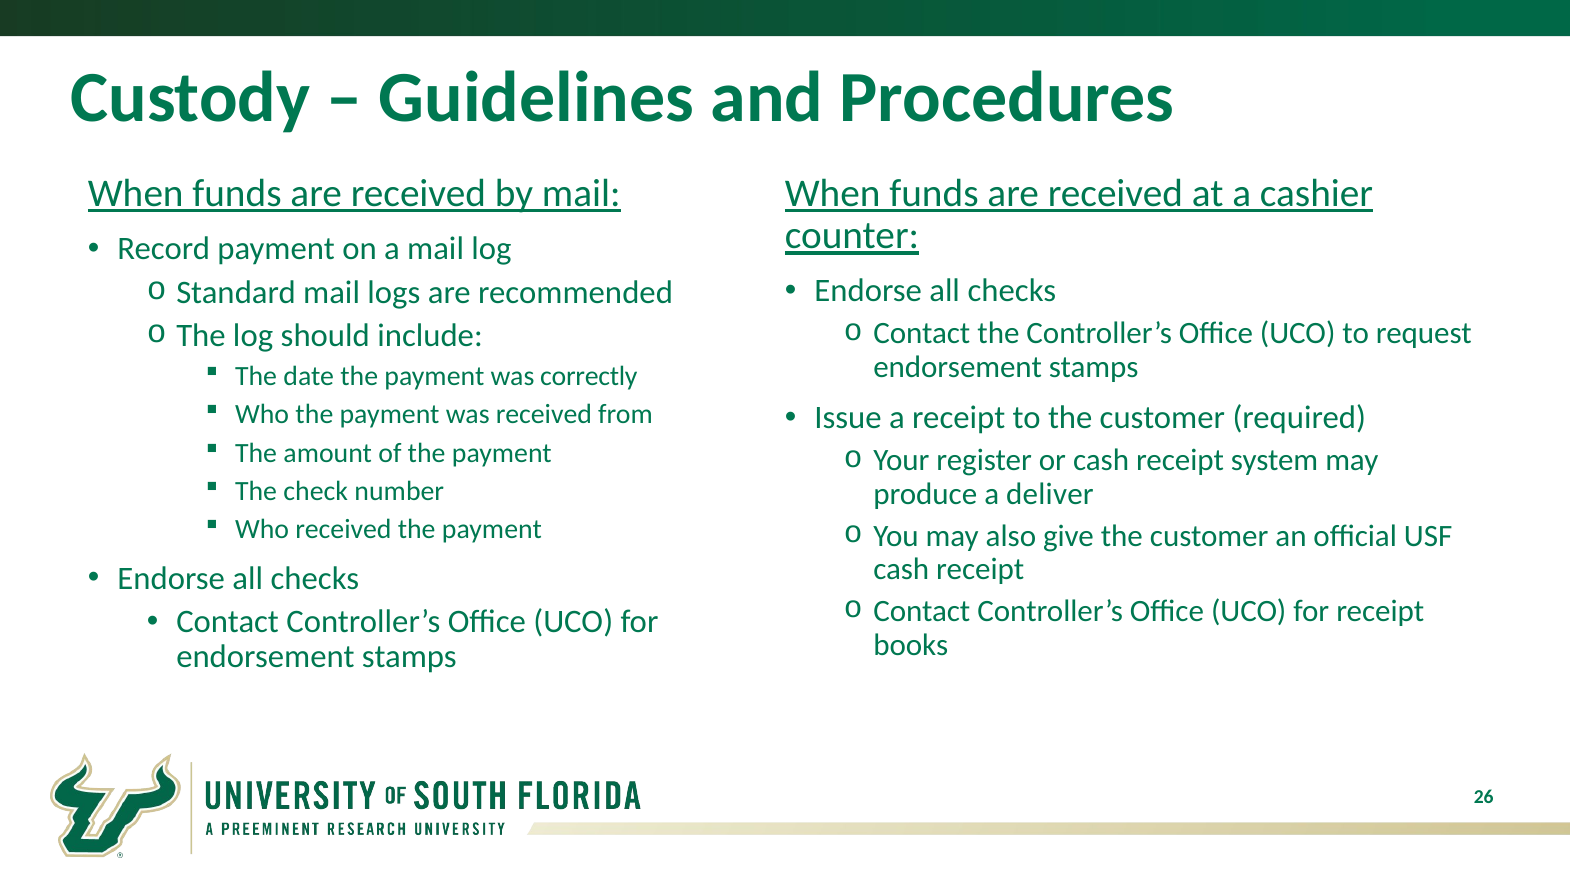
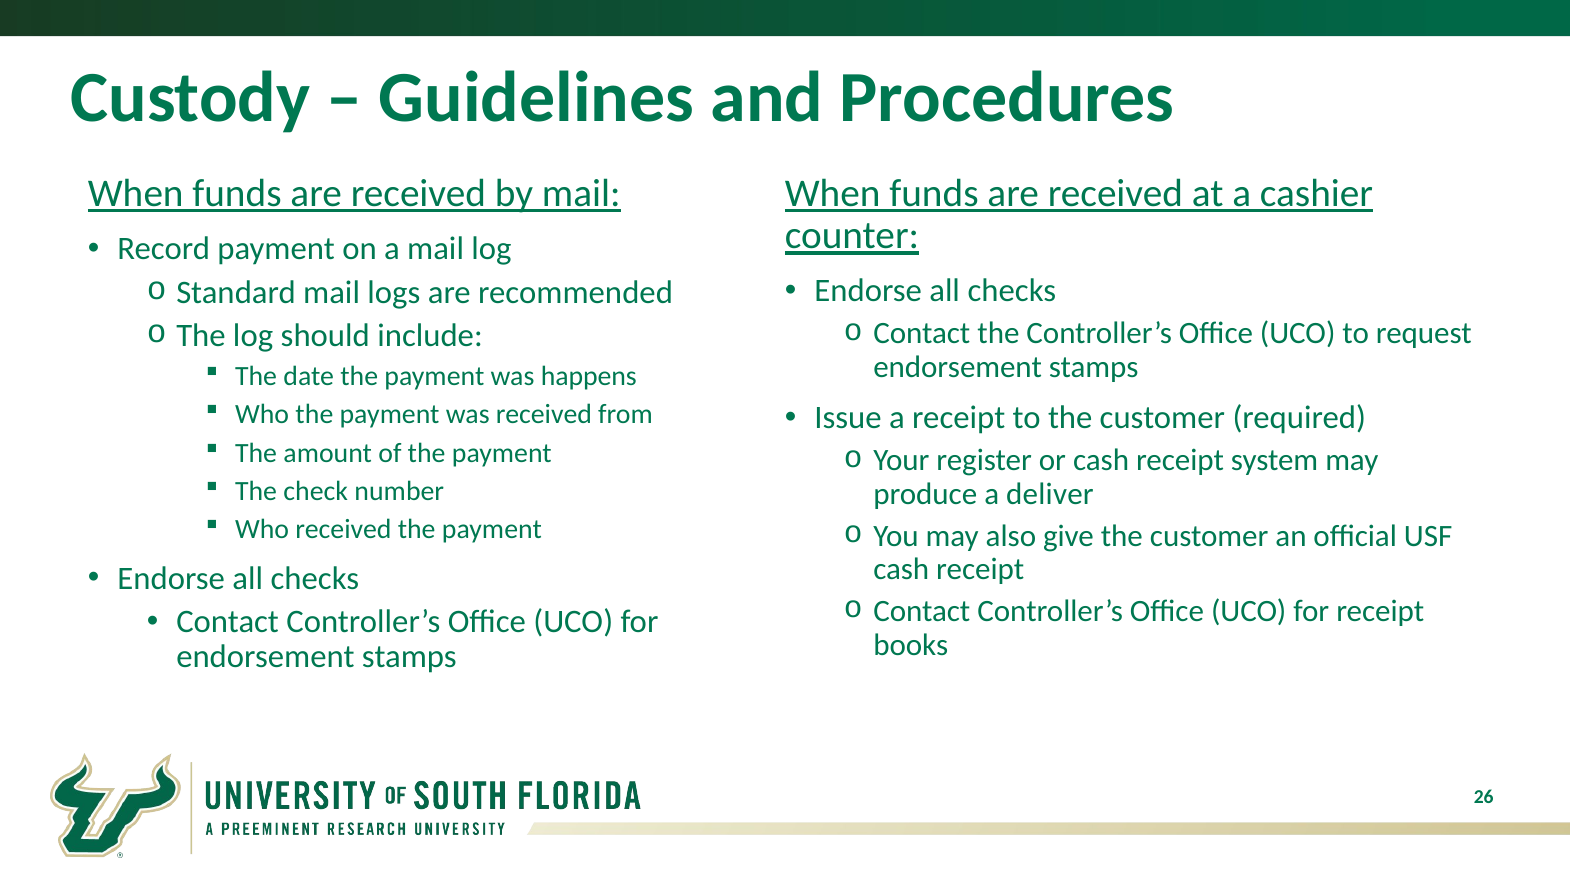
correctly: correctly -> happens
